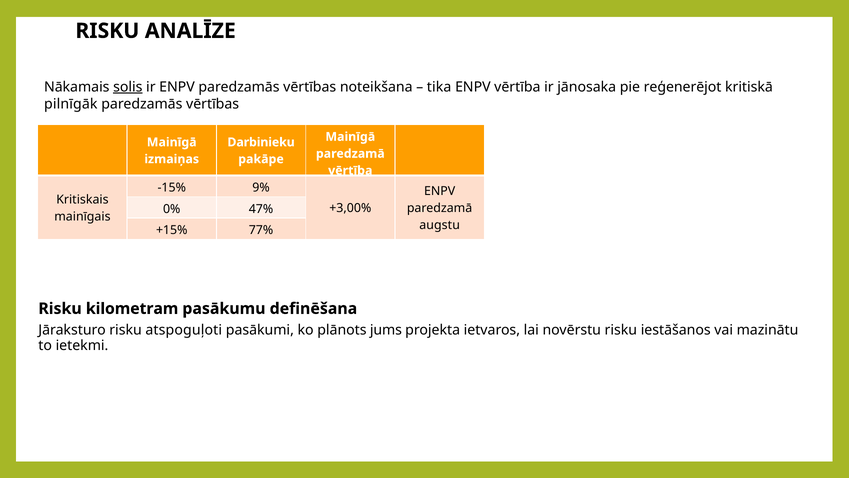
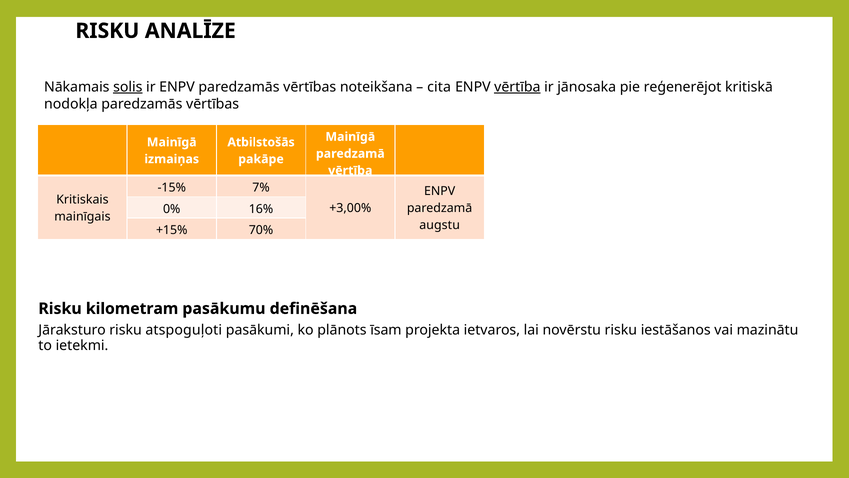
tika: tika -> cita
vērtība at (517, 87) underline: none -> present
pilnīgāk: pilnīgāk -> nodokļa
Darbinieku: Darbinieku -> Atbilstošās
9%: 9% -> 7%
47%: 47% -> 16%
77%: 77% -> 70%
jums: jums -> īsam
